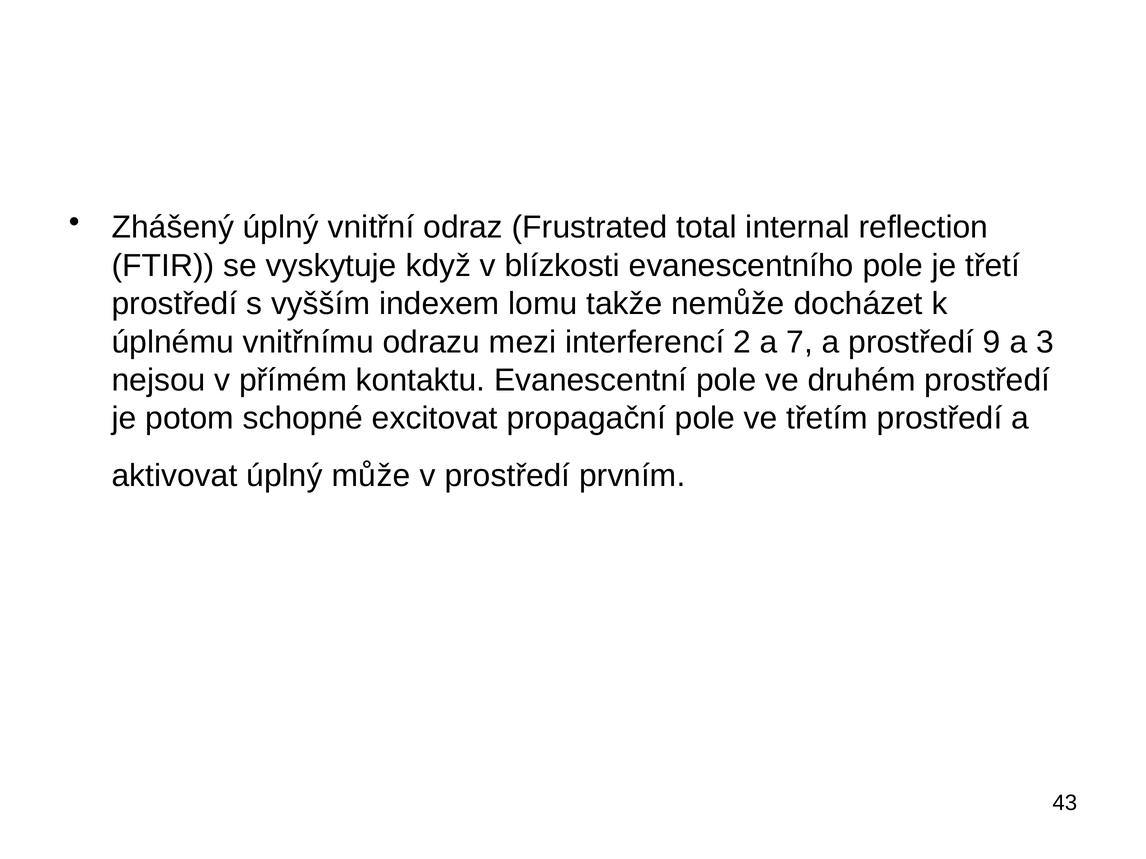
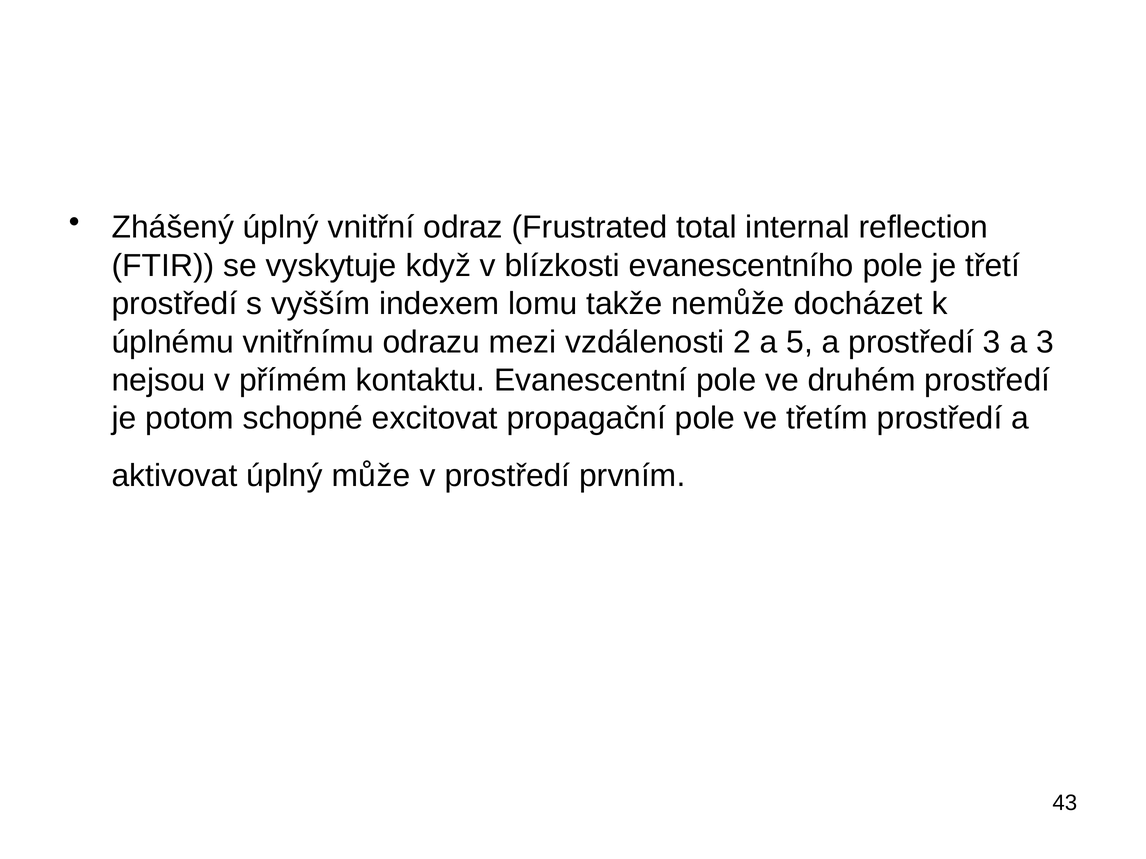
interferencí: interferencí -> vzdálenosti
7: 7 -> 5
prostředí 9: 9 -> 3
